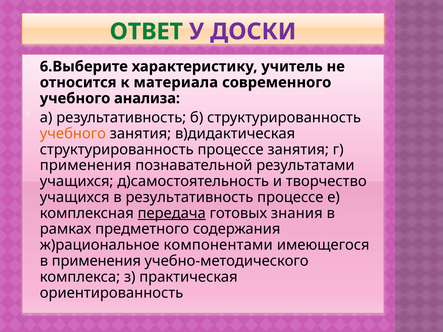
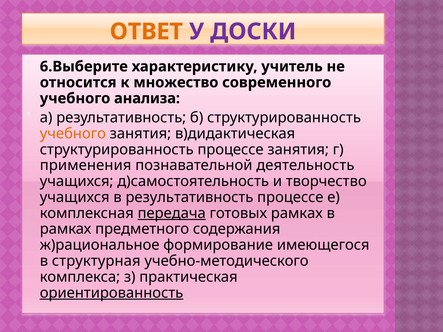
ОТВЕТ colour: green -> orange
материала: материала -> множество
результатами: результатами -> деятельность
готовых знания: знания -> рамках
компонентами: компонентами -> формирование
в применения: применения -> структурная
ориентированность underline: none -> present
